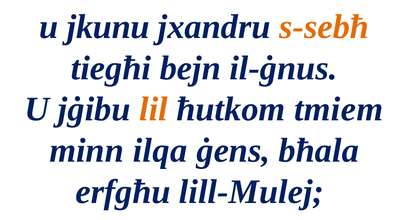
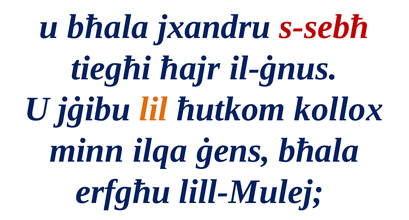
u jkunu: jkunu -> bħala
s-sebħ colour: orange -> red
bejn: bejn -> ħajr
tmiem: tmiem -> kollox
